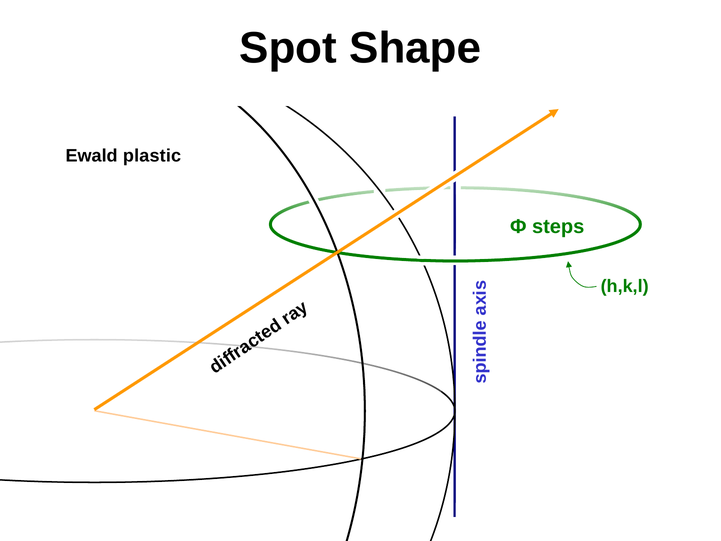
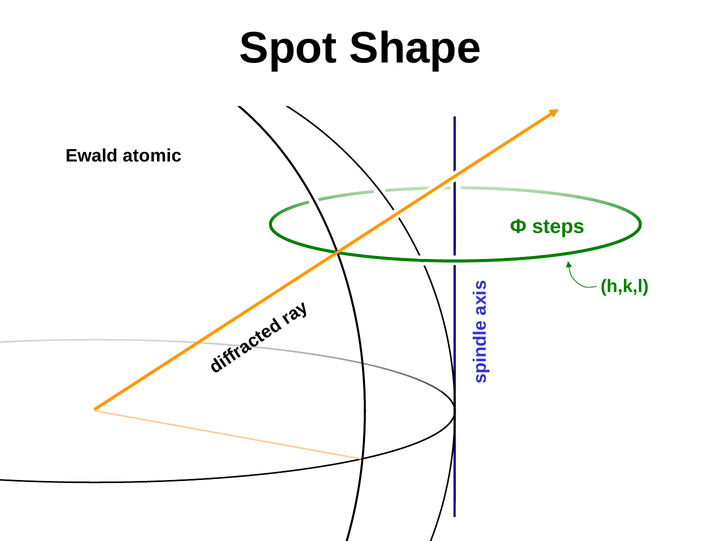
plastic: plastic -> atomic
